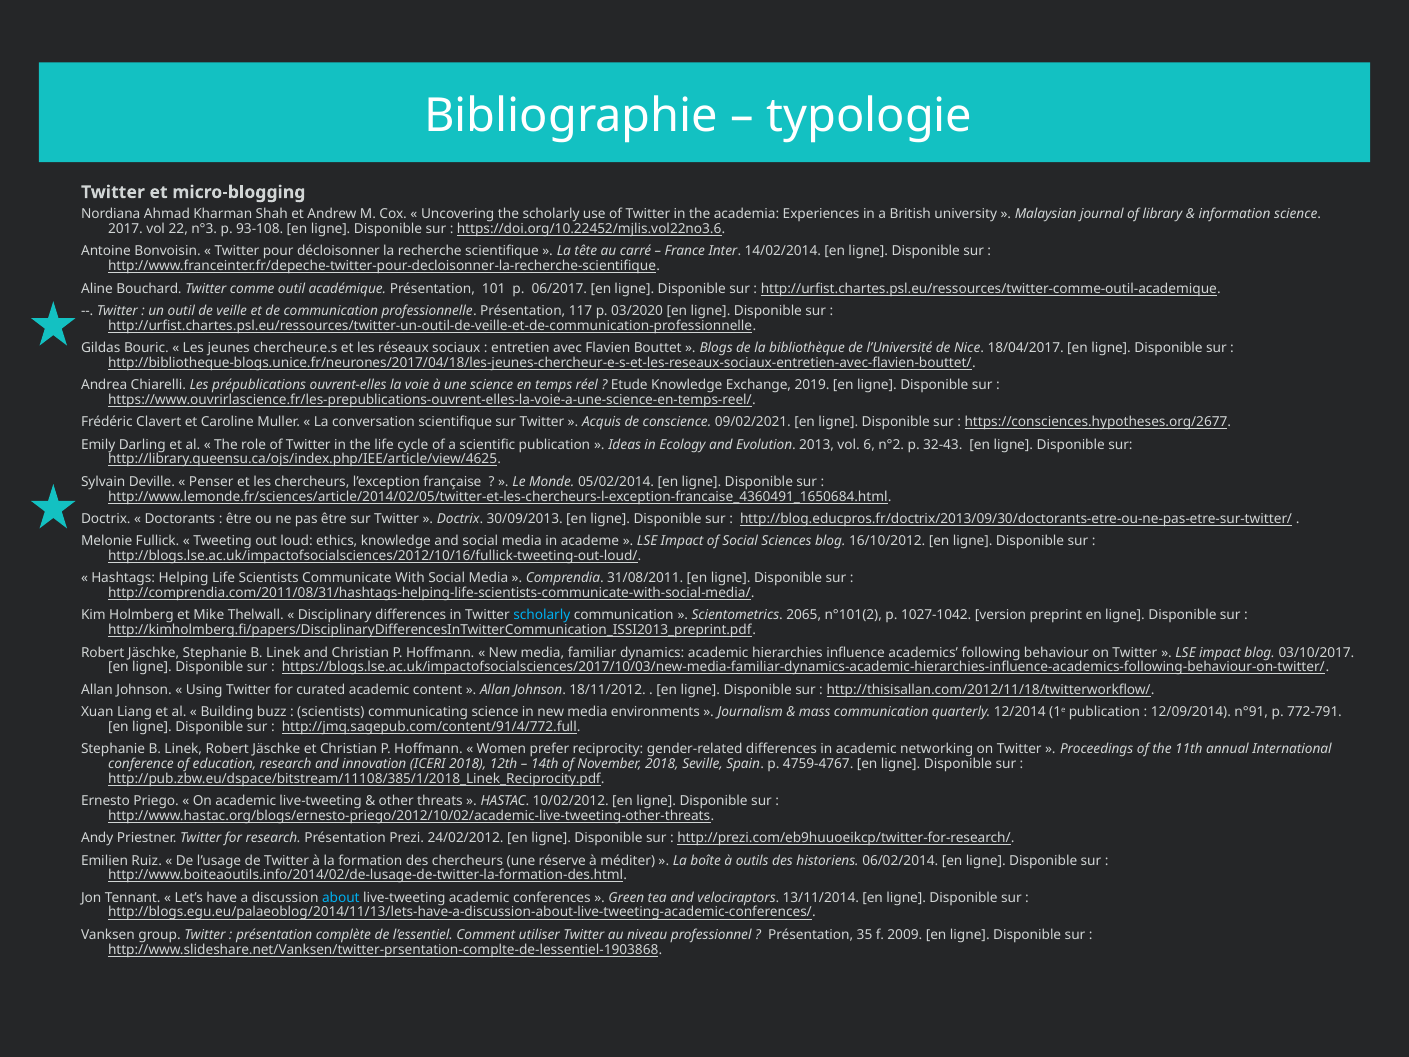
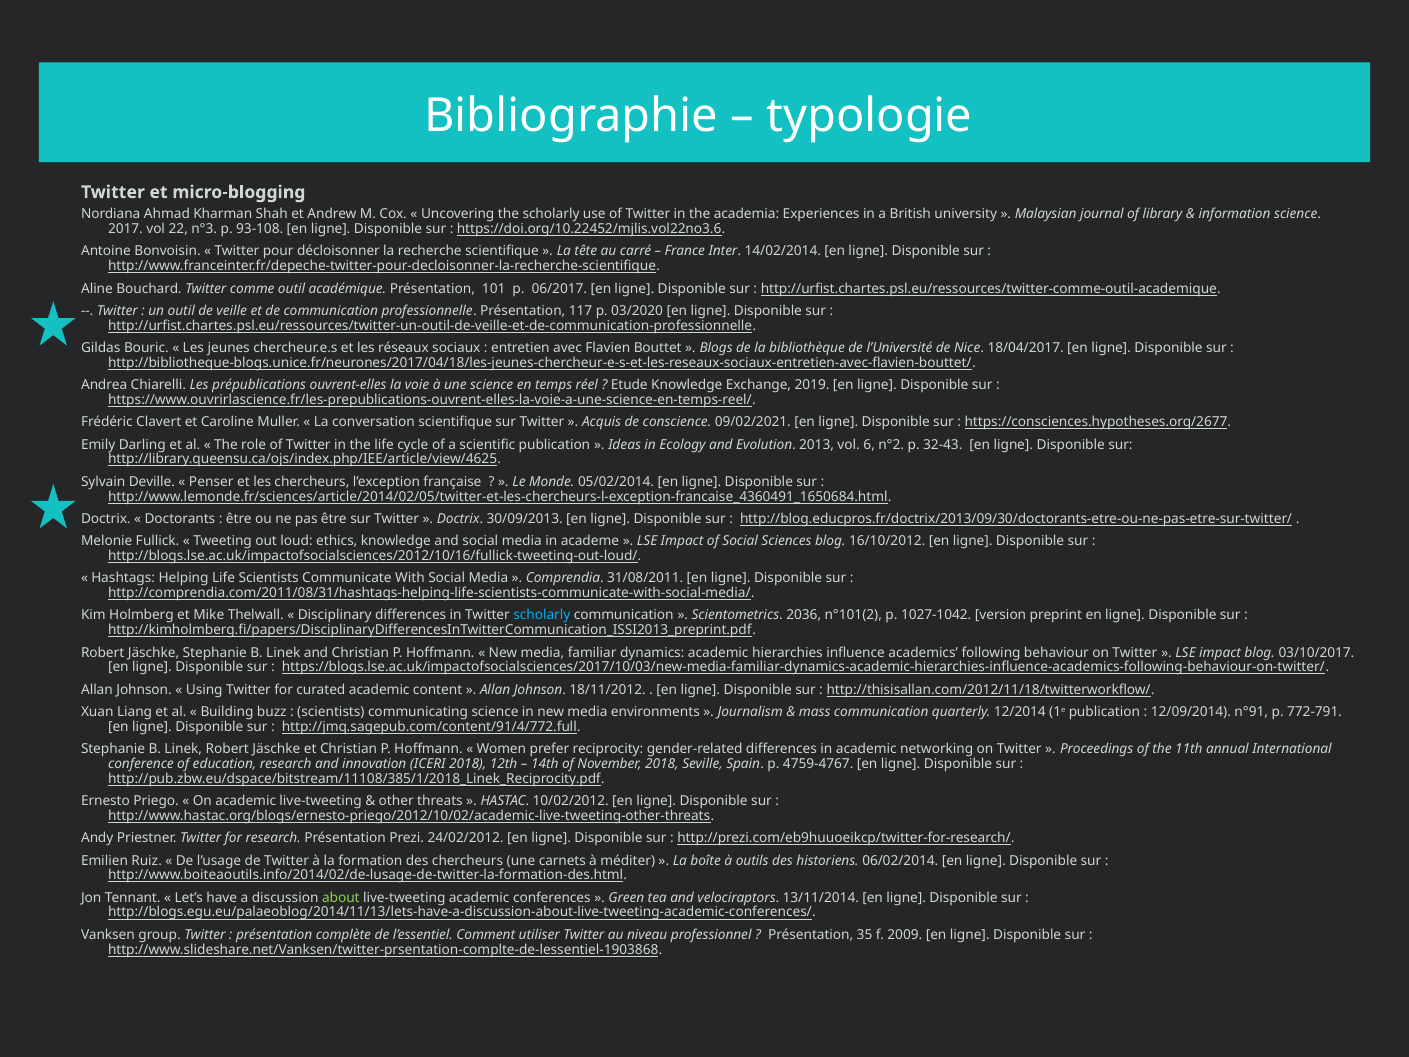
2065: 2065 -> 2036
réserve: réserve -> carnets
about colour: light blue -> light green
